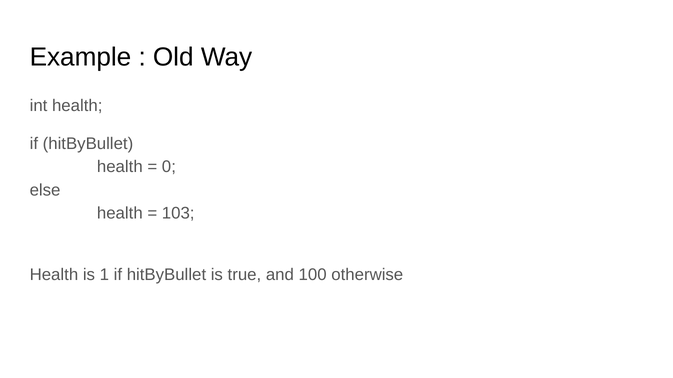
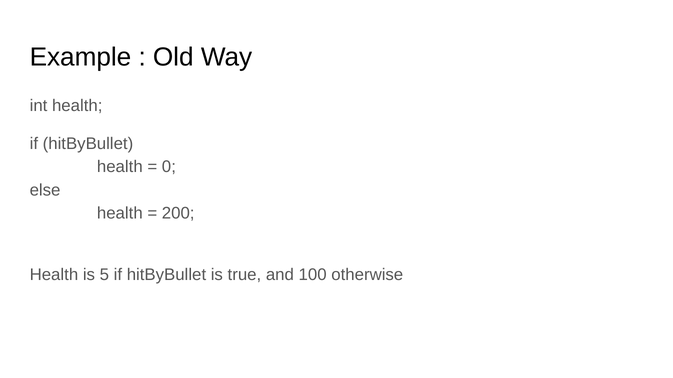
103: 103 -> 200
1: 1 -> 5
